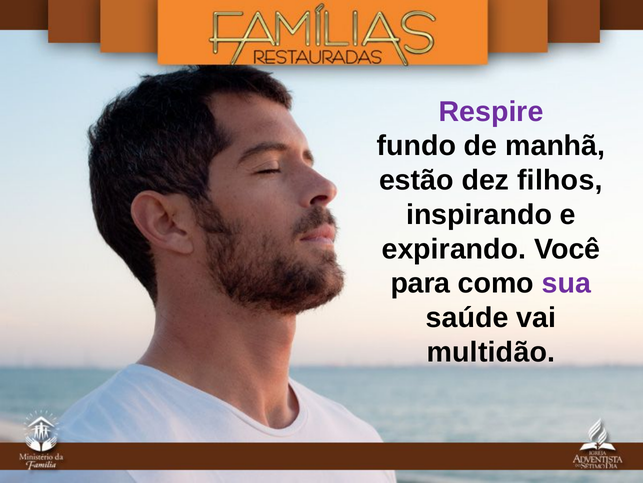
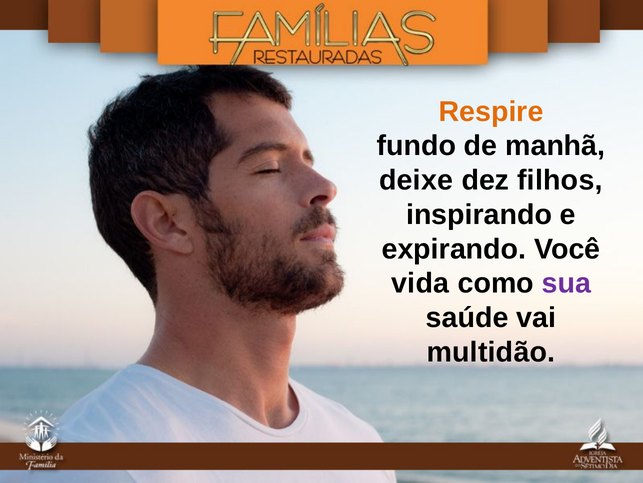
Respire colour: purple -> orange
estão: estão -> deixe
para: para -> vida
